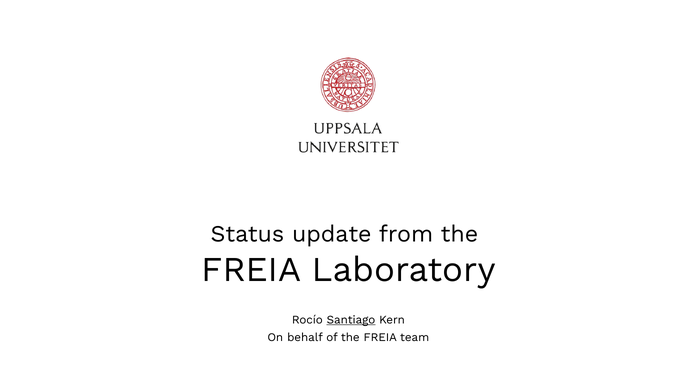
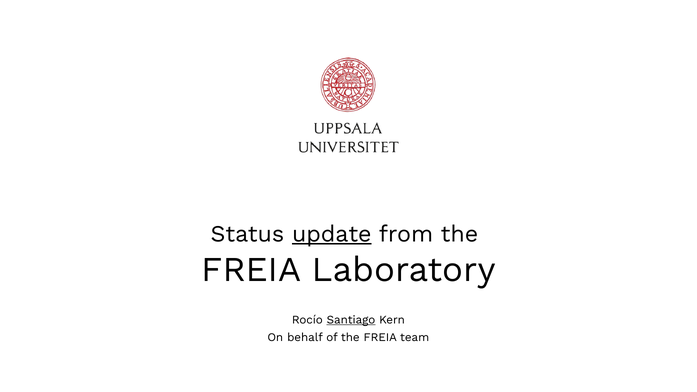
update underline: none -> present
